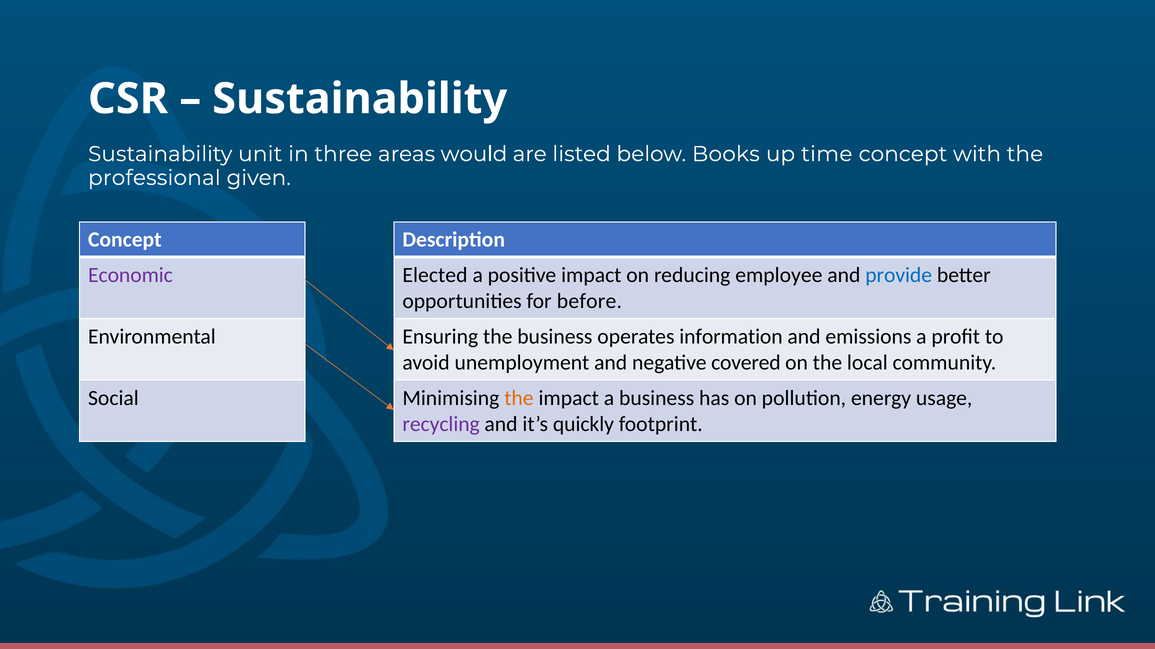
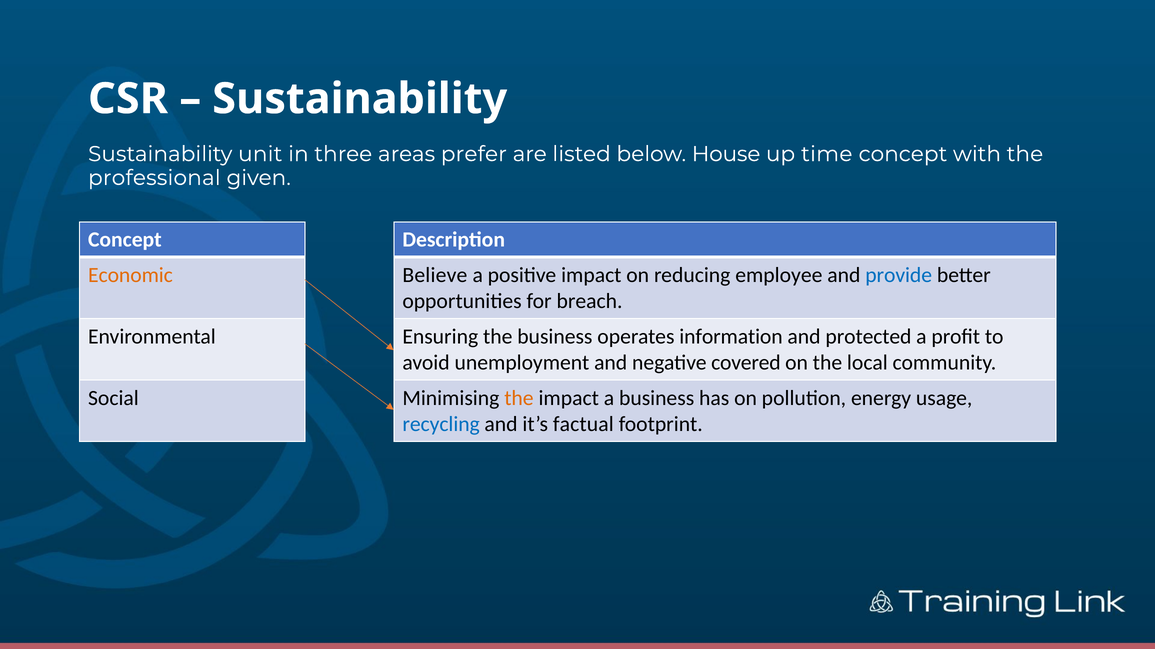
would: would -> prefer
Books: Books -> House
Economic colour: purple -> orange
Elected: Elected -> Believe
before: before -> breach
emissions: emissions -> protected
recycling colour: purple -> blue
quickly: quickly -> factual
